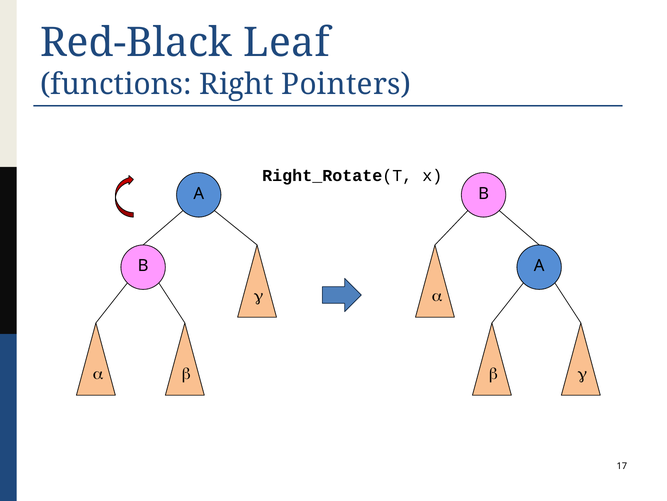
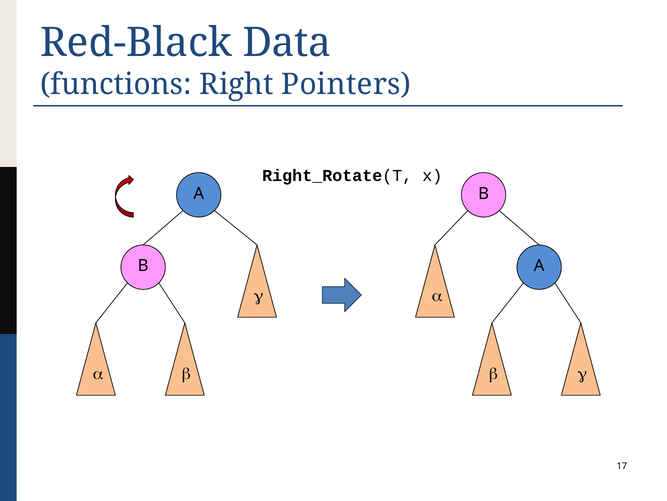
Leaf: Leaf -> Data
